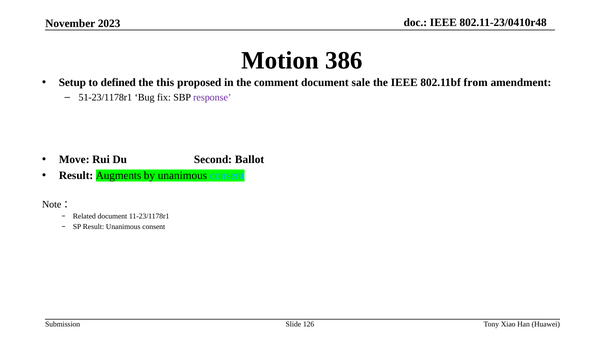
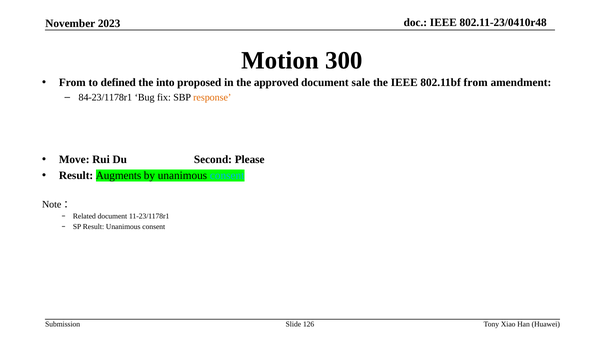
386: 386 -> 300
Setup at (72, 83): Setup -> From
this: this -> into
comment: comment -> approved
51-23/1178r1: 51-23/1178r1 -> 84-23/1178r1
response colour: purple -> orange
Ballot: Ballot -> Please
